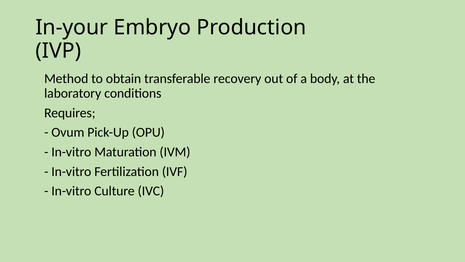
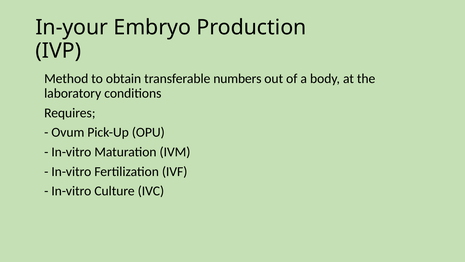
recovery: recovery -> numbers
